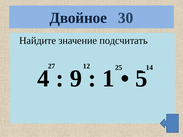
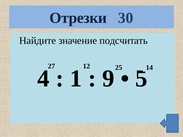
Двойное: Двойное -> Отрезки
9: 9 -> 1
1: 1 -> 9
